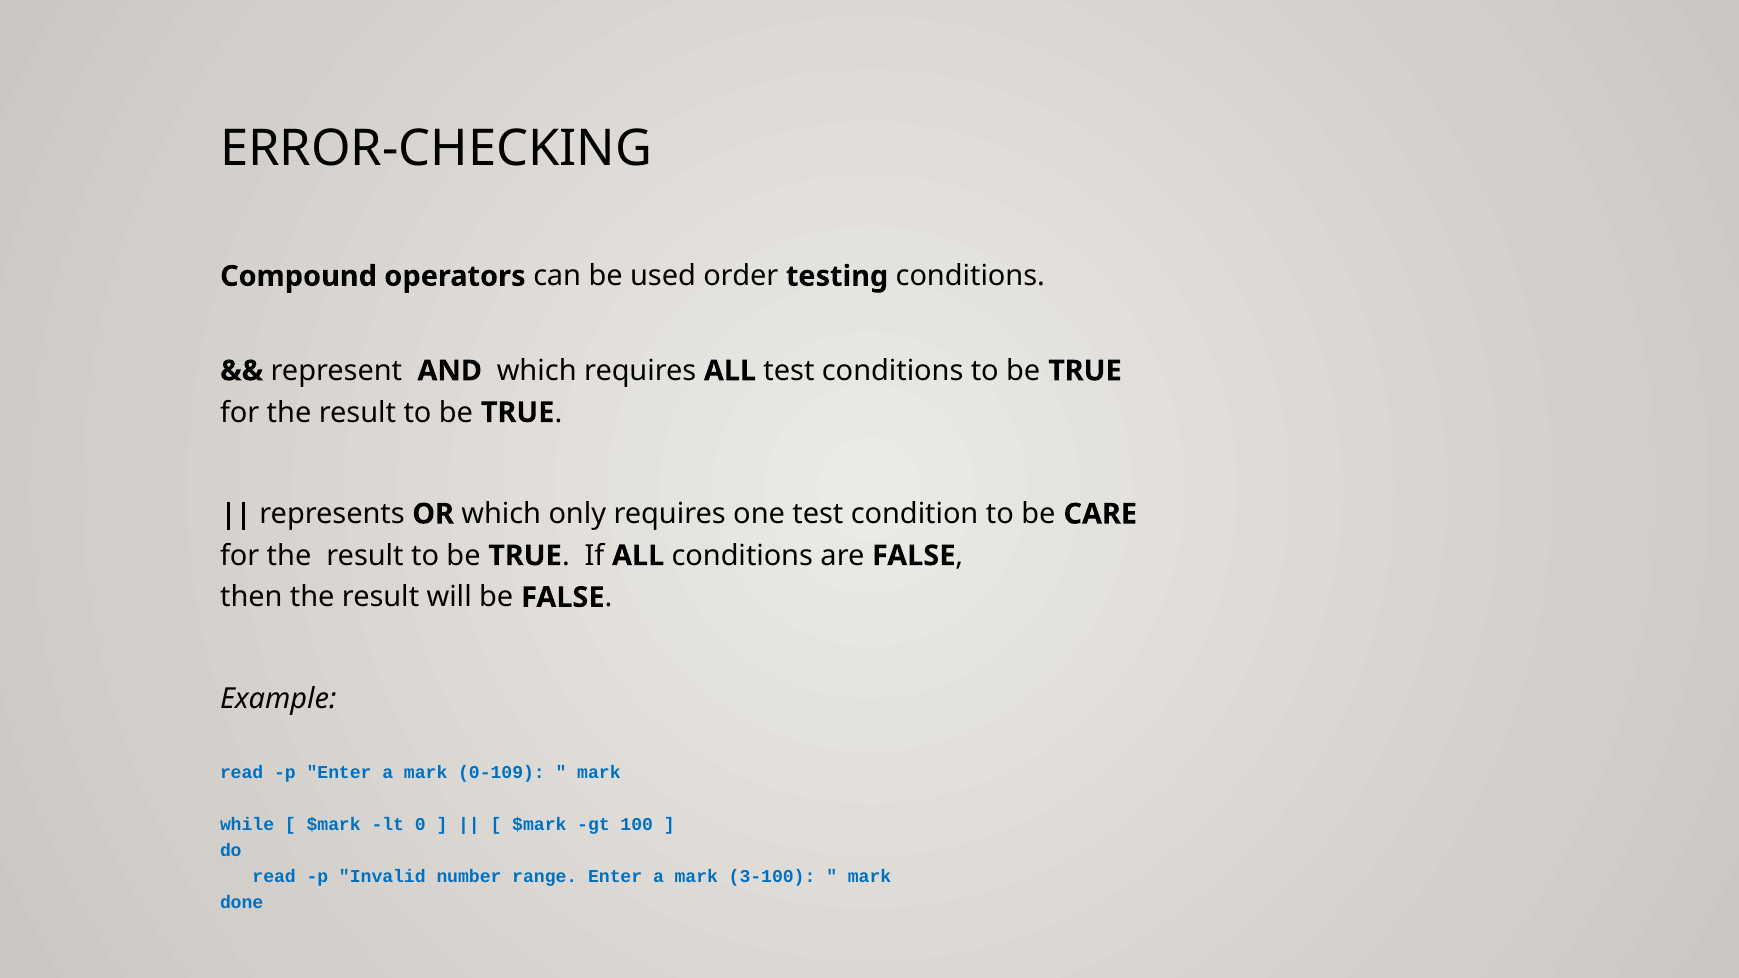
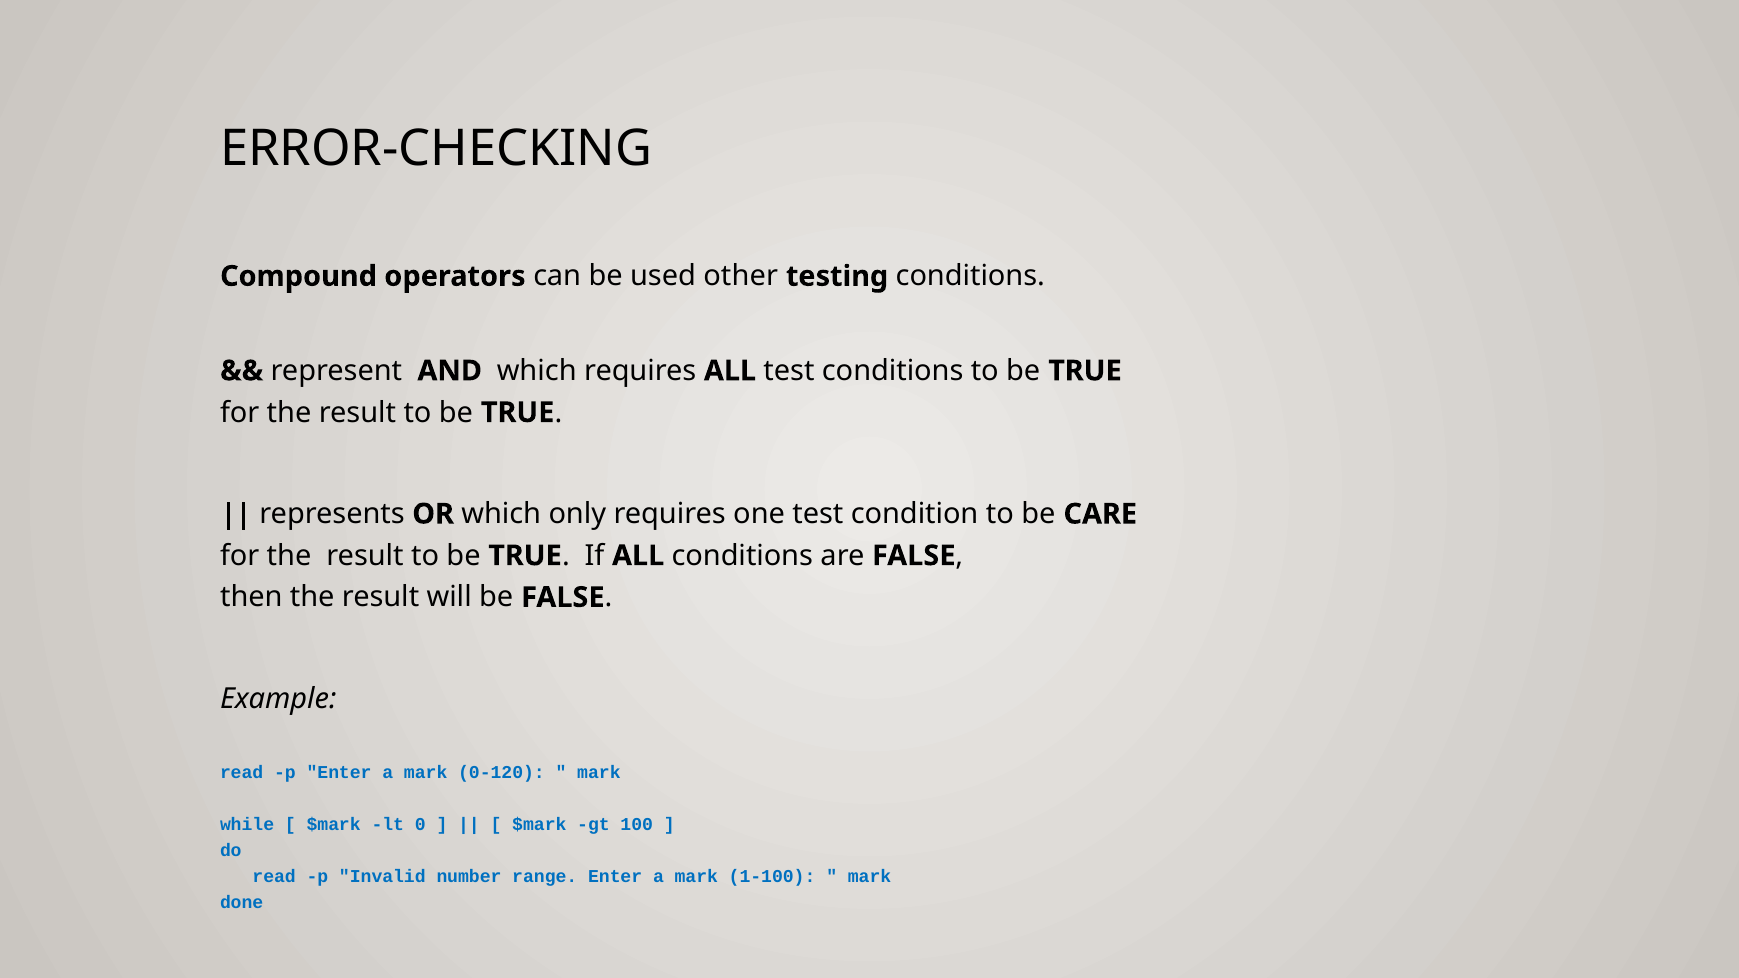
order: order -> other
0-109: 0-109 -> 0-120
3-100: 3-100 -> 1-100
